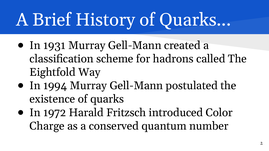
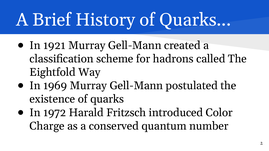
1931: 1931 -> 1921
1994: 1994 -> 1969
